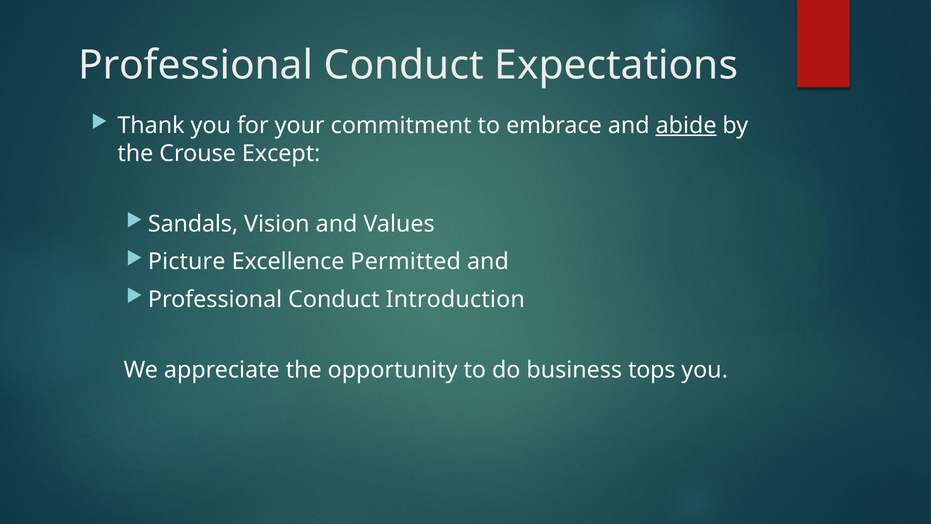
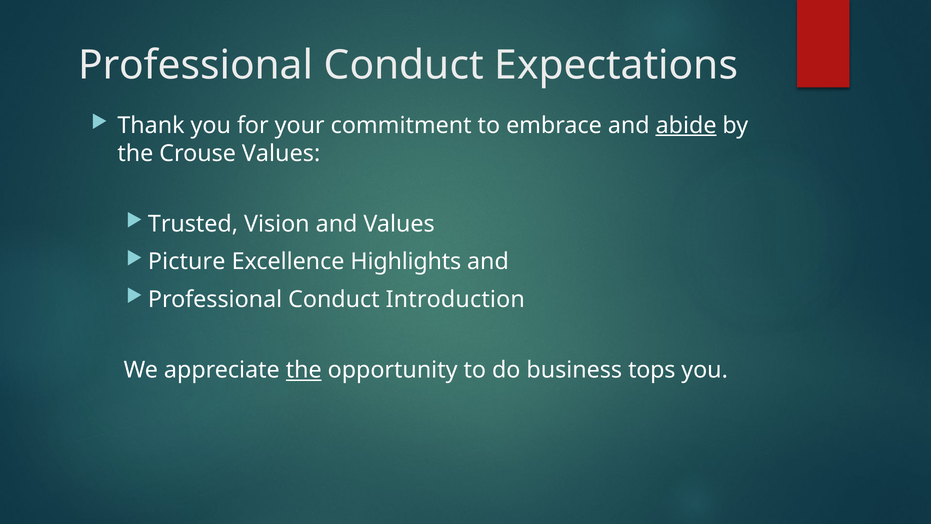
Crouse Except: Except -> Values
Sandals: Sandals -> Trusted
Permitted: Permitted -> Highlights
the at (304, 370) underline: none -> present
